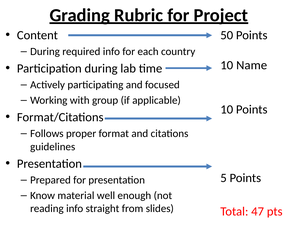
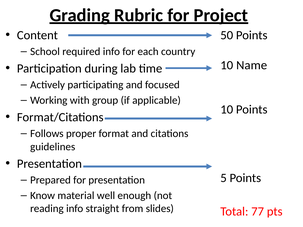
During at (45, 52): During -> School
47: 47 -> 77
